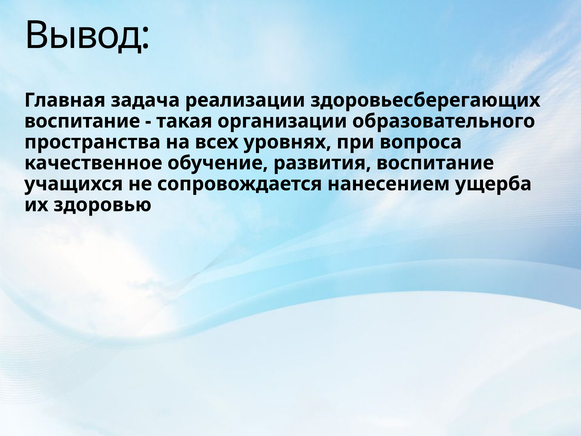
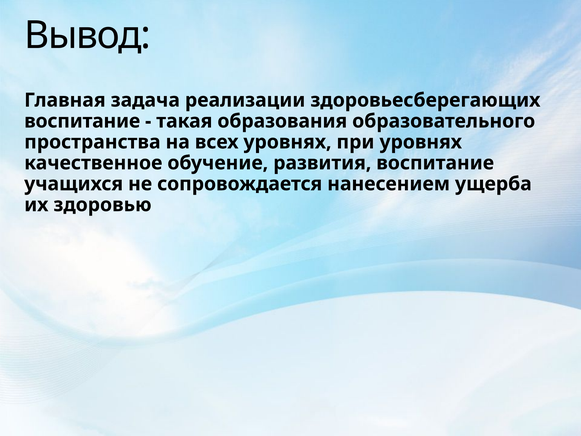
организации: организации -> образования
при вопроса: вопроса -> уровнях
